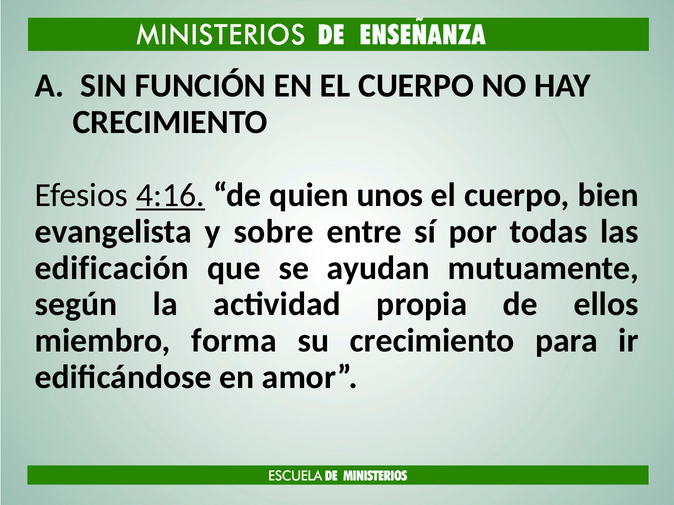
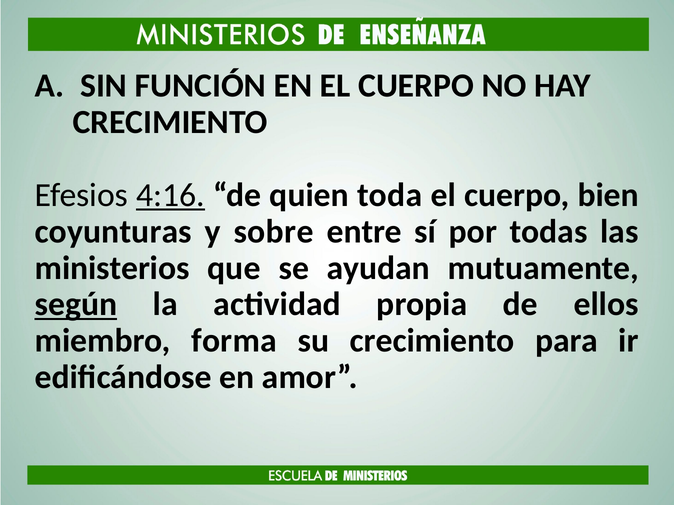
unos: unos -> toda
evangelista: evangelista -> coyunturas
edificación: edificación -> ministerios
según underline: none -> present
